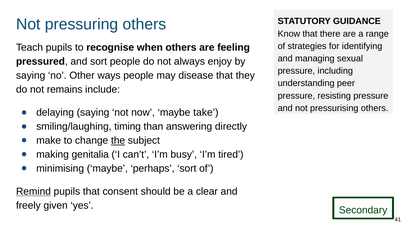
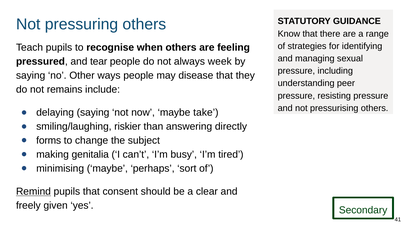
and sort: sort -> tear
enjoy: enjoy -> week
timing: timing -> riskier
make: make -> forms
the underline: present -> none
